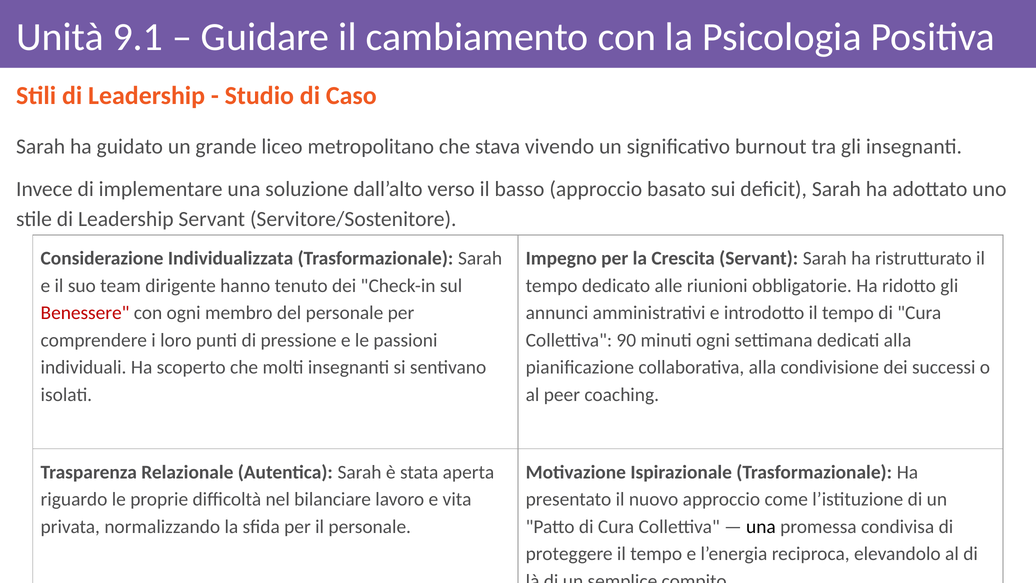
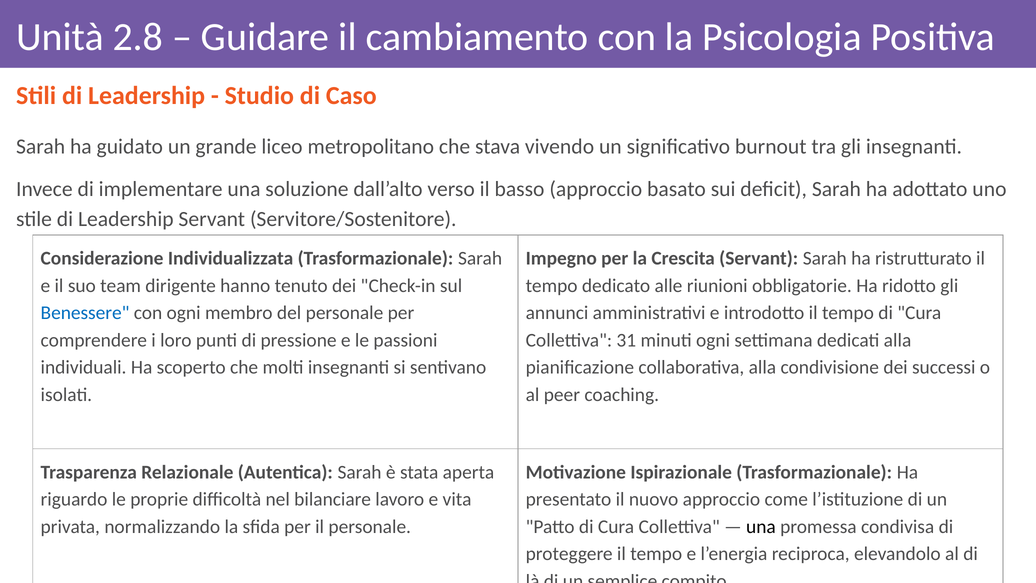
9.1: 9.1 -> 2.8
Benessere colour: red -> blue
90: 90 -> 31
